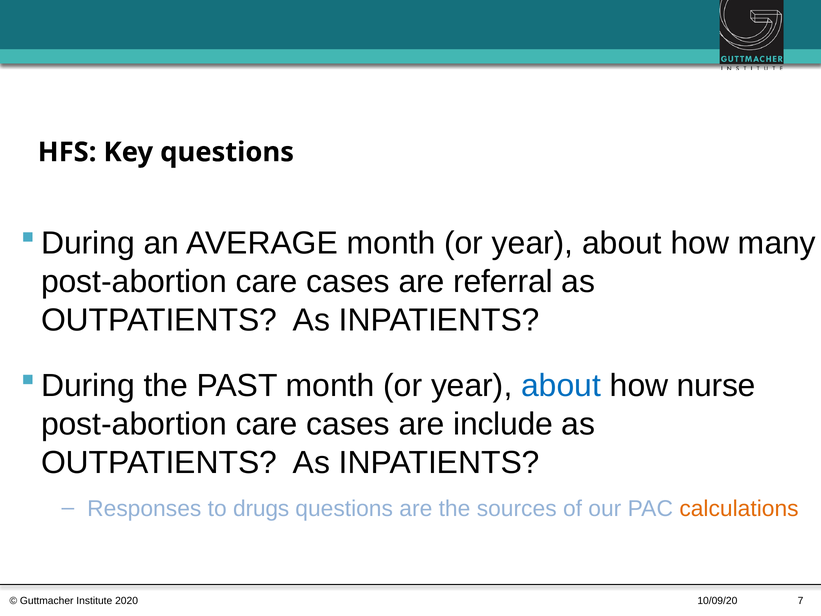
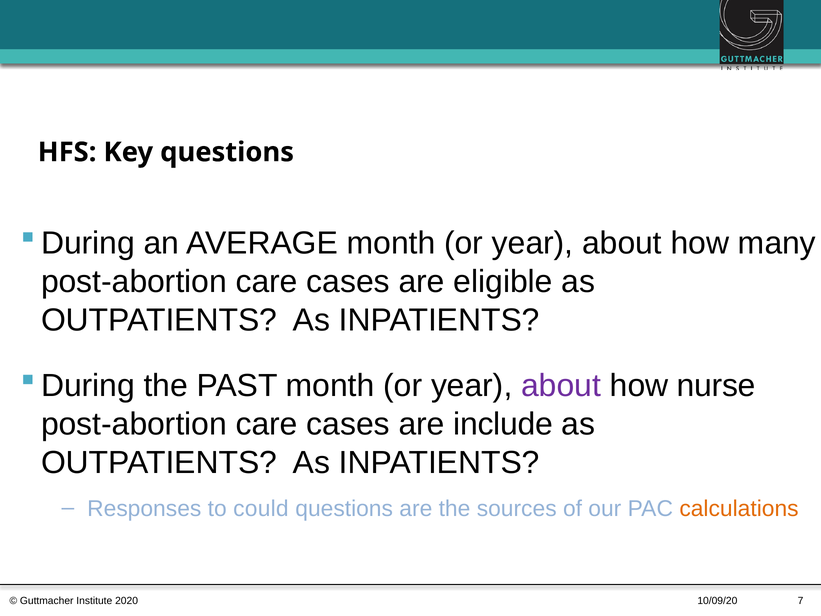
referral: referral -> eligible
about at (561, 386) colour: blue -> purple
drugs: drugs -> could
